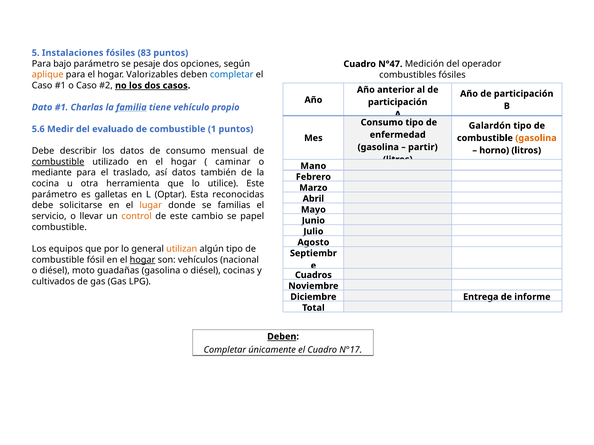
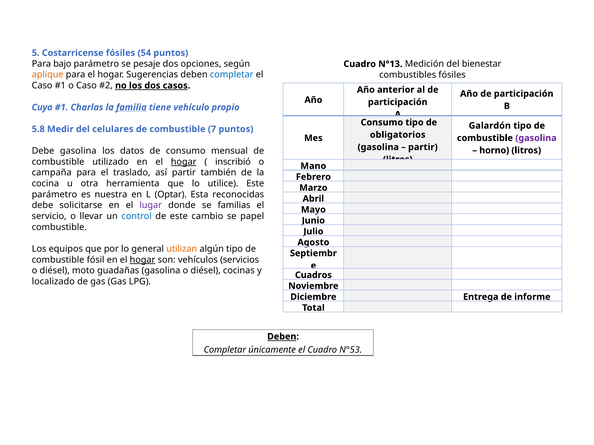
Instalaciones: Instalaciones -> Costarricense
83: 83 -> 54
N°47: N°47 -> N°13
operador: operador -> bienestar
Valorizables: Valorizables -> Sugerencias
Dato: Dato -> Cuya
5.6: 5.6 -> 5.8
evaluado: evaluado -> celulares
1: 1 -> 7
enfermedad: enfermedad -> obligatorios
gasolina at (536, 138) colour: orange -> purple
Debe describir: describir -> gasolina
combustible at (58, 162) underline: present -> none
hogar at (184, 162) underline: none -> present
caminar: caminar -> inscribió
mediante: mediante -> campaña
así datos: datos -> partir
galletas: galletas -> nuestra
lugar colour: orange -> purple
control colour: orange -> blue
nacional: nacional -> servicios
cultivados: cultivados -> localizado
N°17: N°17 -> N°53
